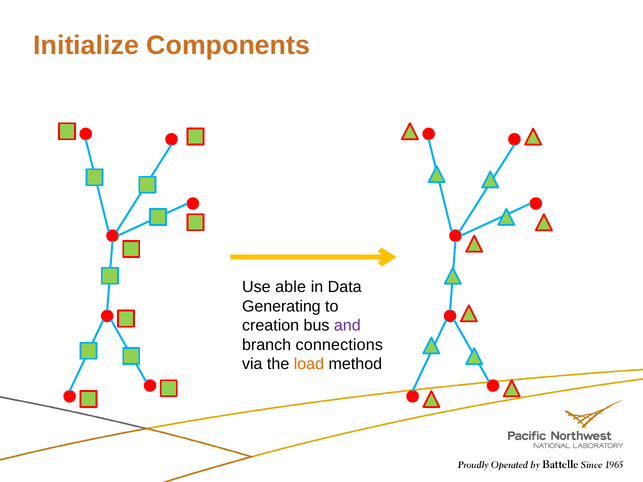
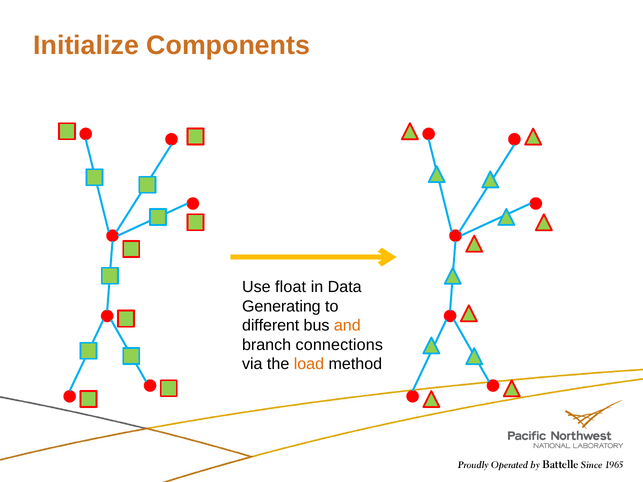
able: able -> float
creation: creation -> different
and colour: purple -> orange
